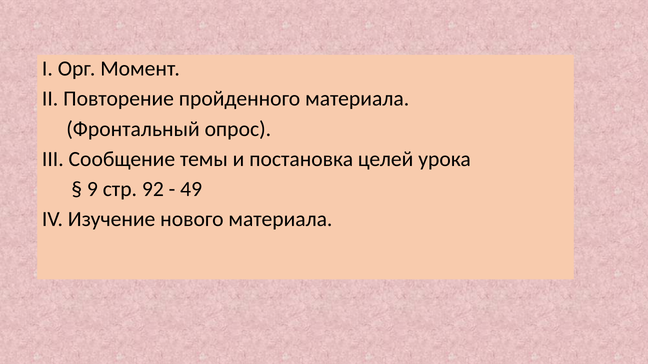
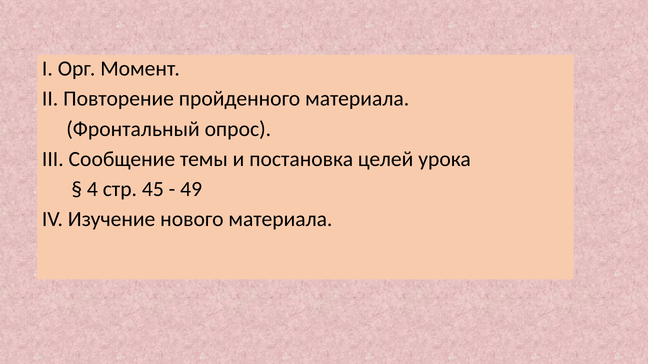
9: 9 -> 4
92: 92 -> 45
